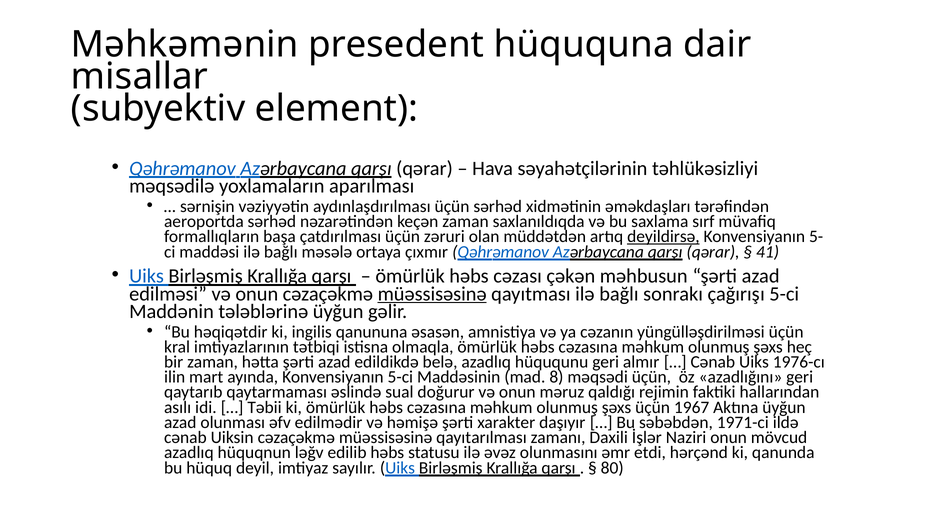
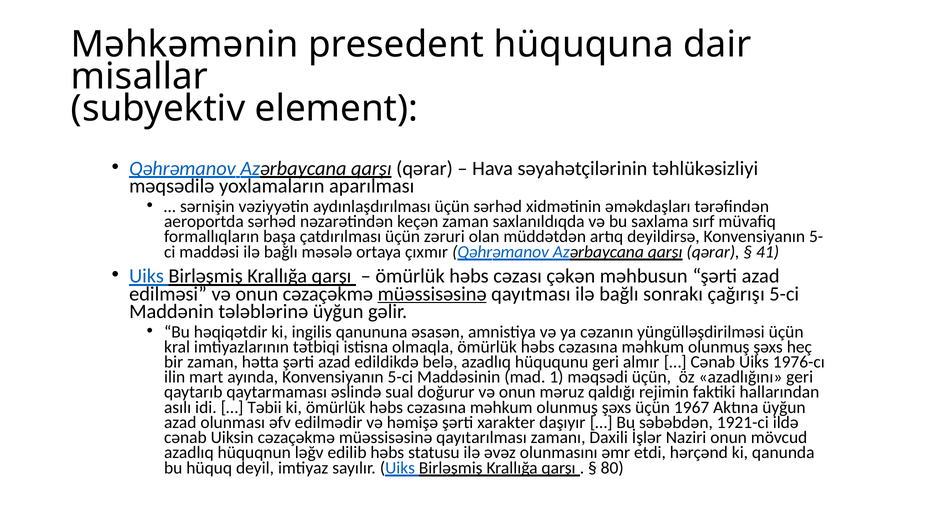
deyildirsə underline: present -> none
8: 8 -> 1
1971-ci: 1971-ci -> 1921-ci
